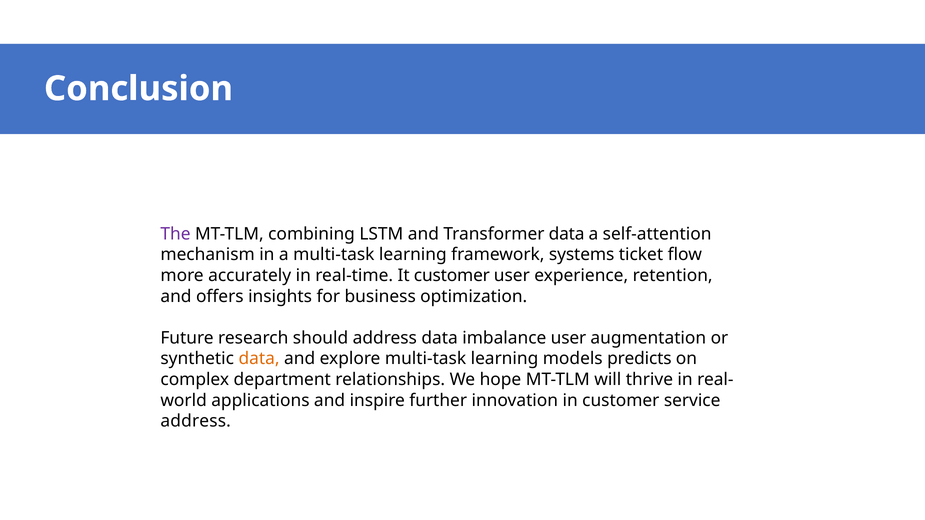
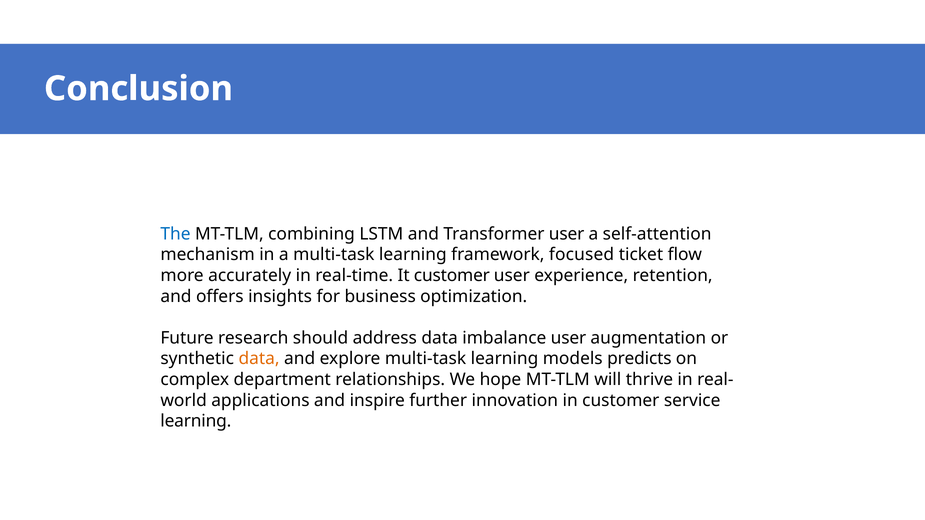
The colour: purple -> blue
Transformer data: data -> user
systems: systems -> focused
address at (196, 421): address -> learning
